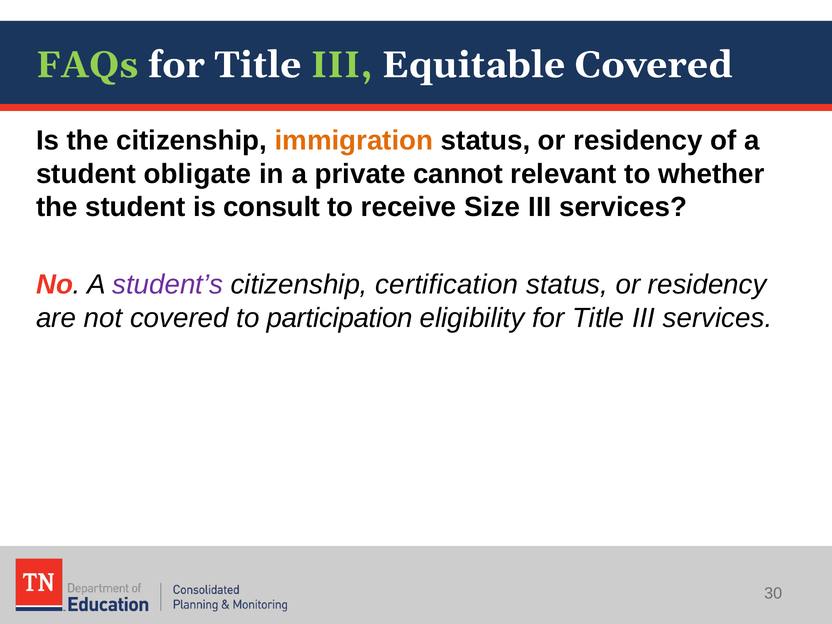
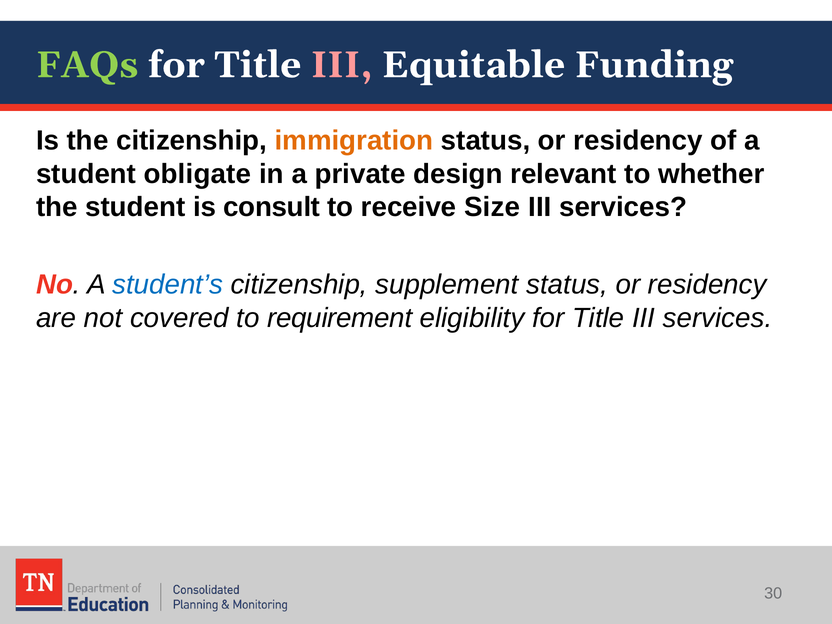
III at (342, 65) colour: light green -> pink
Equitable Covered: Covered -> Funding
cannot: cannot -> design
student’s colour: purple -> blue
certification: certification -> supplement
participation: participation -> requirement
